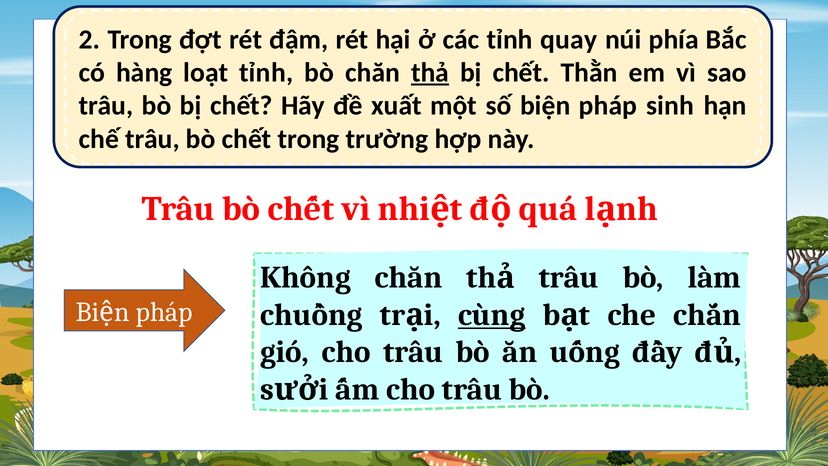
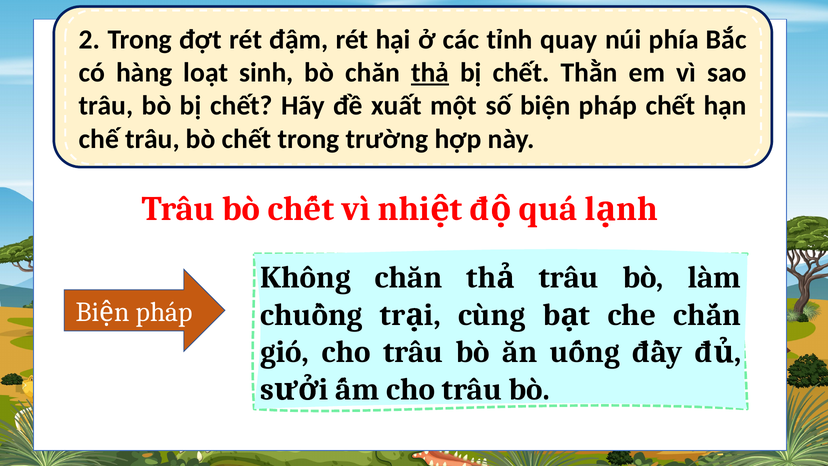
loạt tỉnh: tỉnh -> sinh
pháp sinh: sinh -> chết
cùng underline: present -> none
